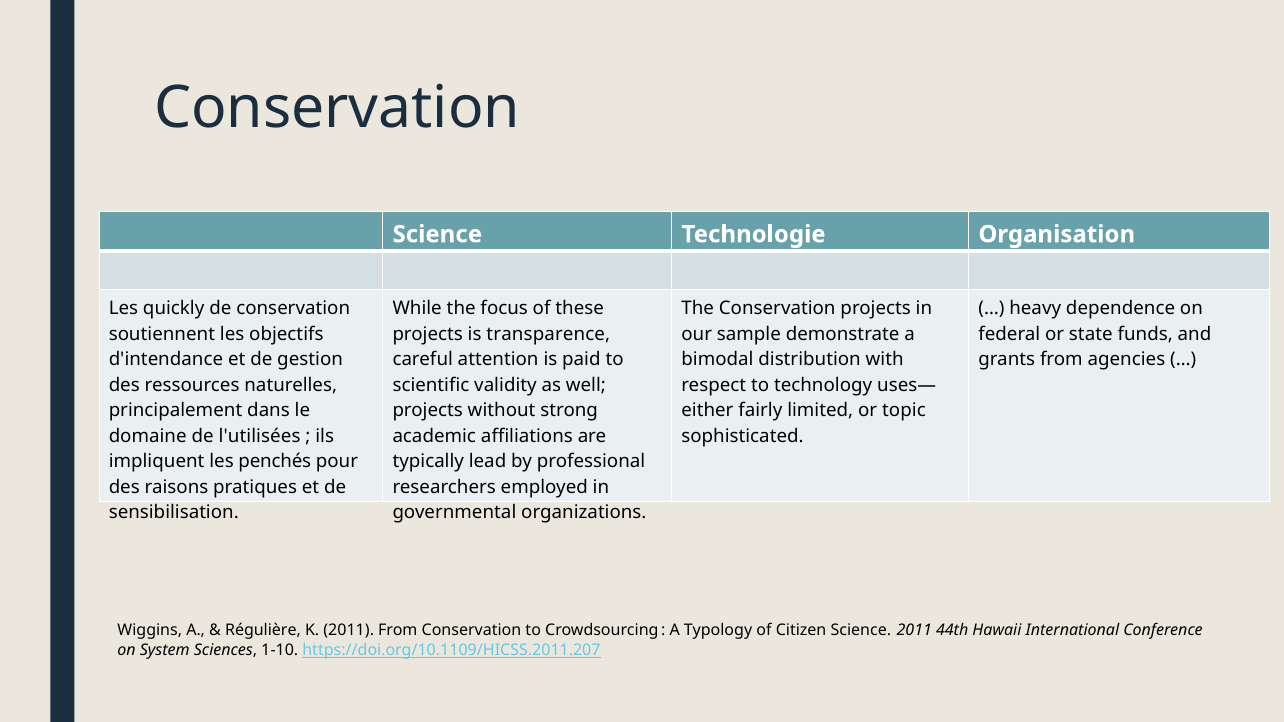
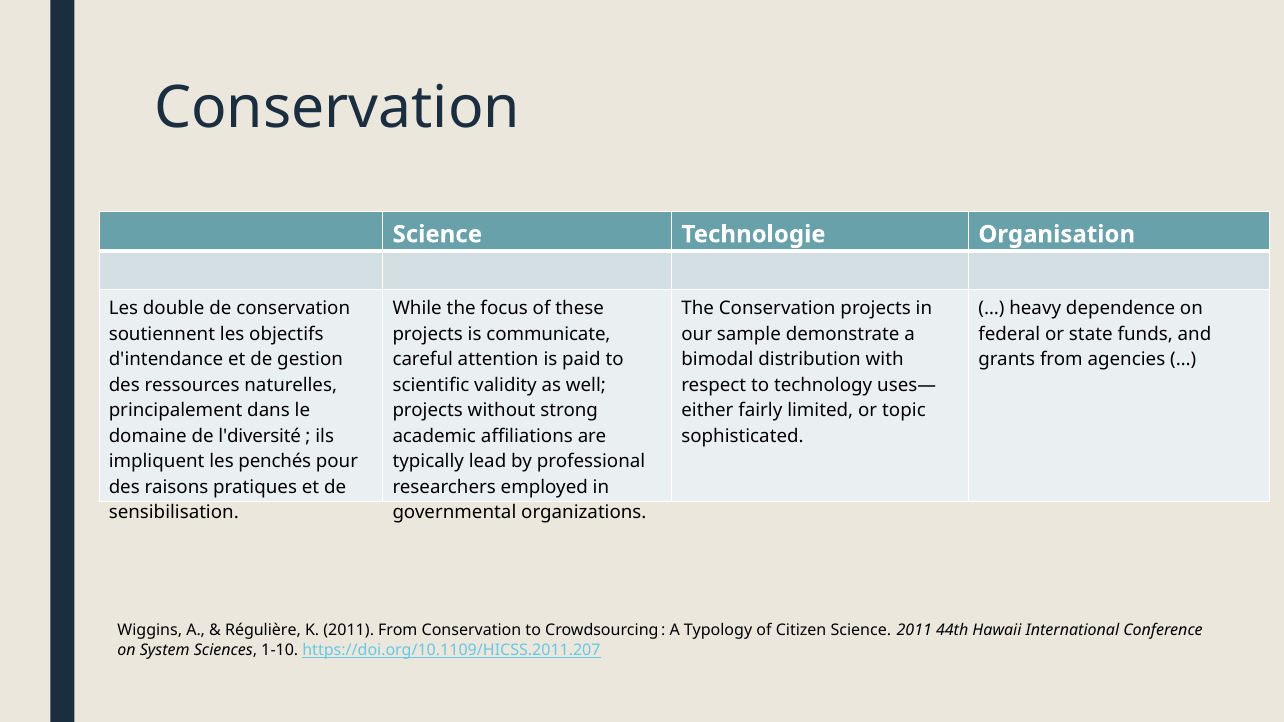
quickly: quickly -> double
transparence: transparence -> communicate
l'utilisées: l'utilisées -> l'diversité
